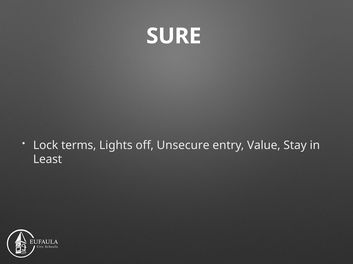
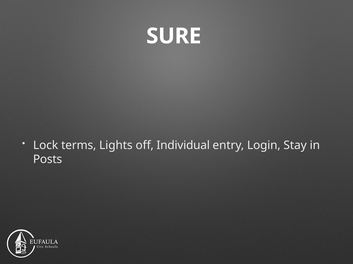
Unsecure: Unsecure -> Individual
Value: Value -> Login
Least: Least -> Posts
